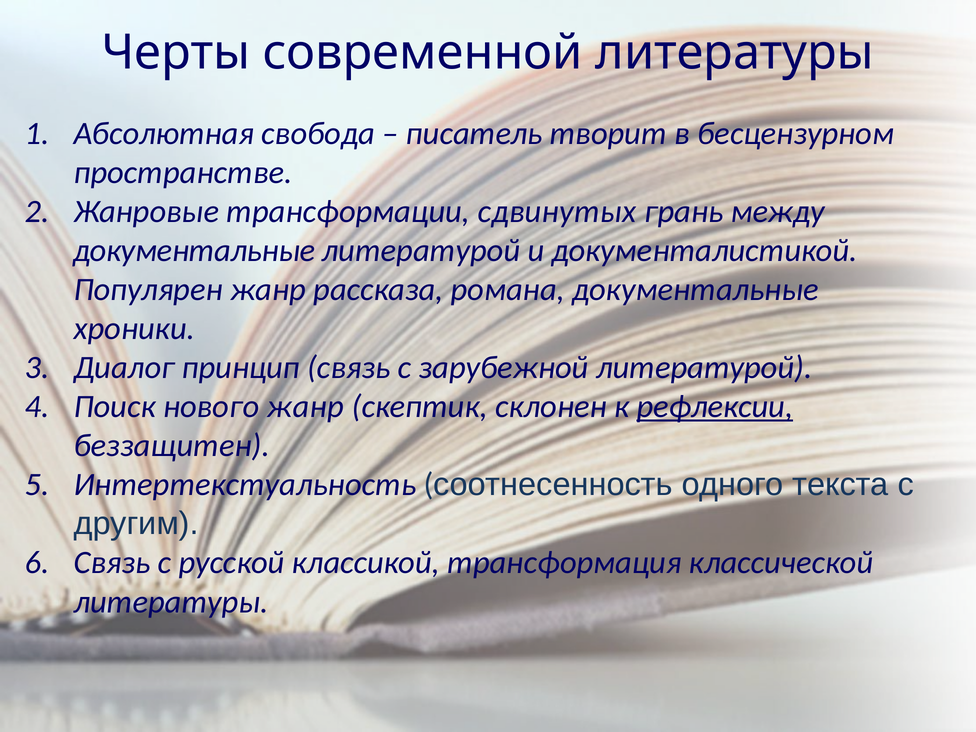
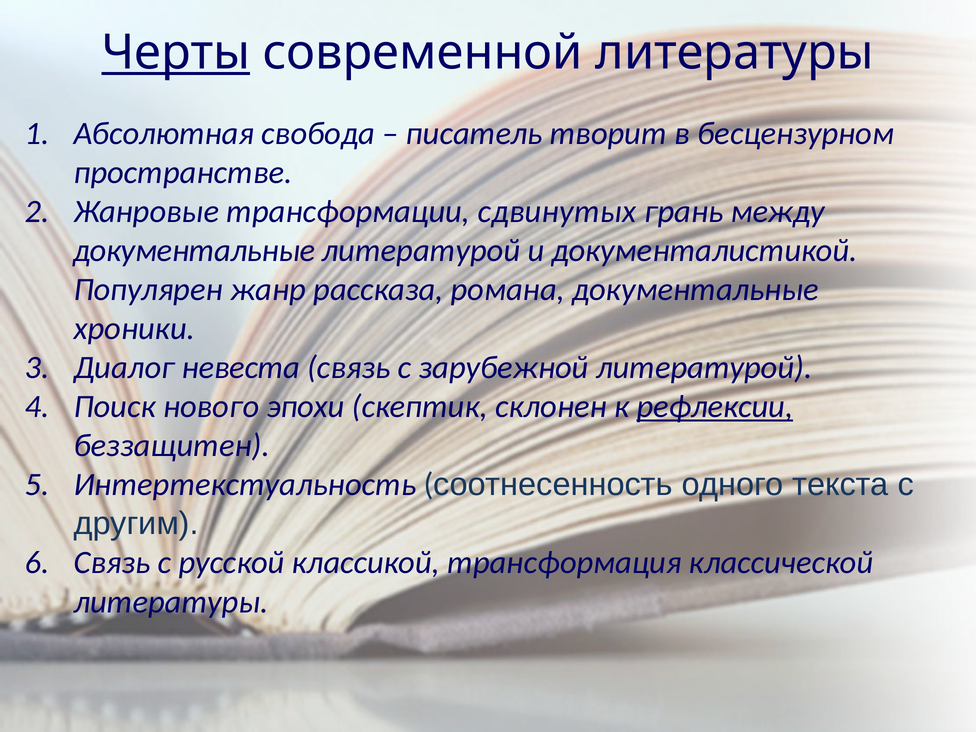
Черты underline: none -> present
принцип: принцип -> невеста
нового жанр: жанр -> эпохи
